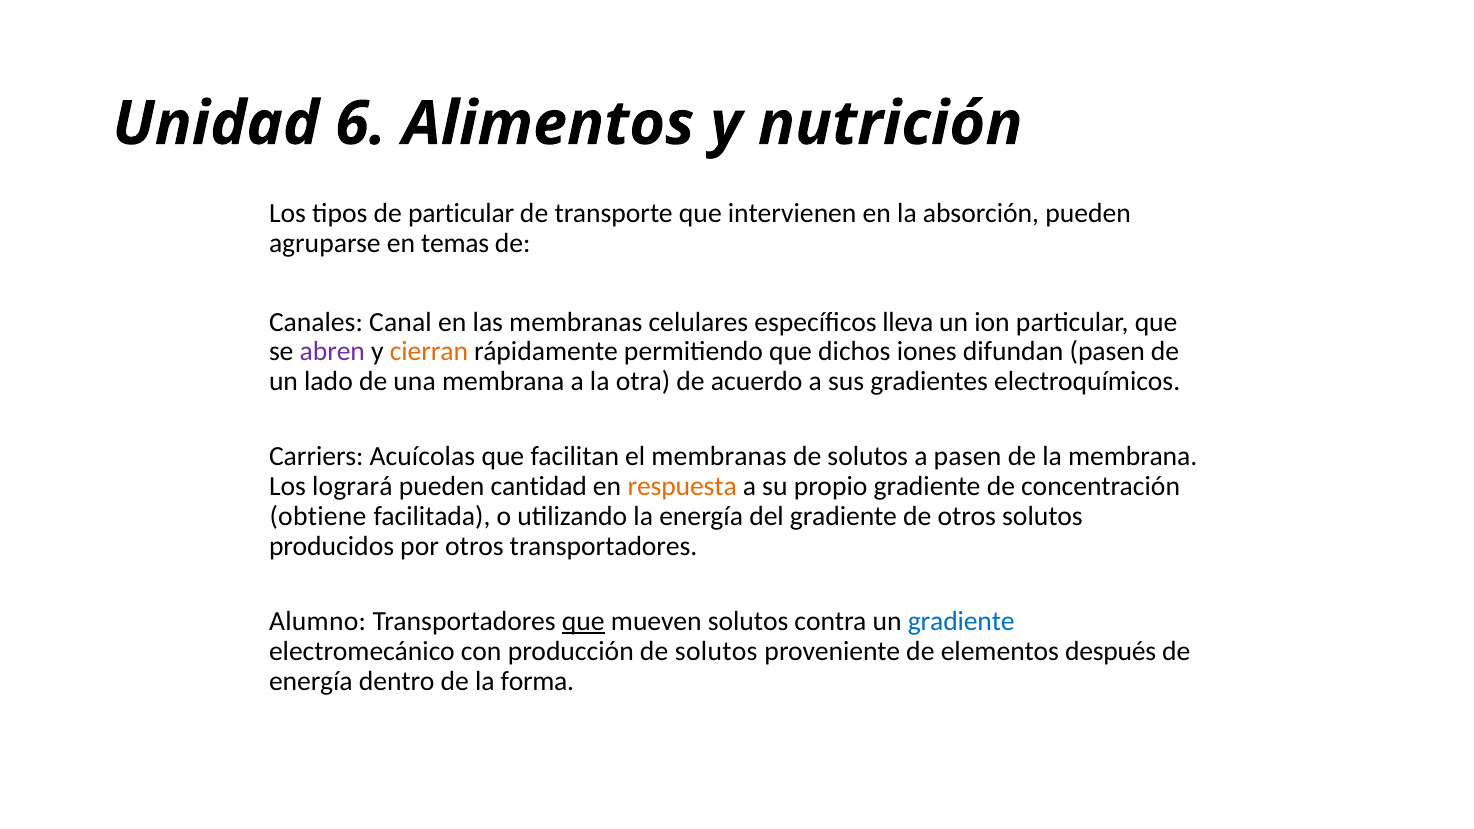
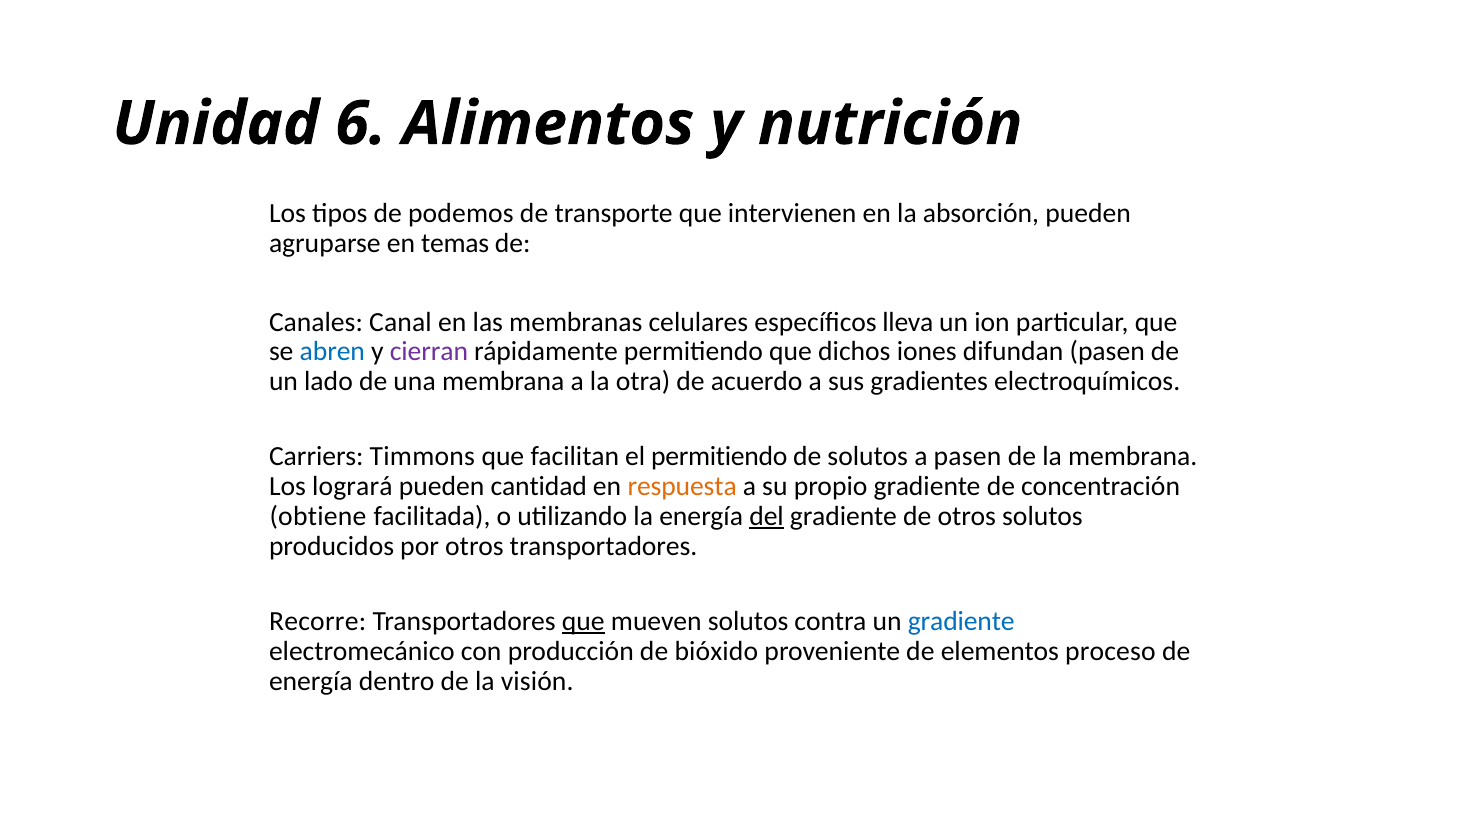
de particular: particular -> podemos
abren colour: purple -> blue
cierran colour: orange -> purple
Acuícolas: Acuícolas -> Timmons
el membranas: membranas -> permitiendo
del underline: none -> present
Alumno: Alumno -> Recorre
producción de solutos: solutos -> bióxido
después: después -> proceso
forma: forma -> visión
